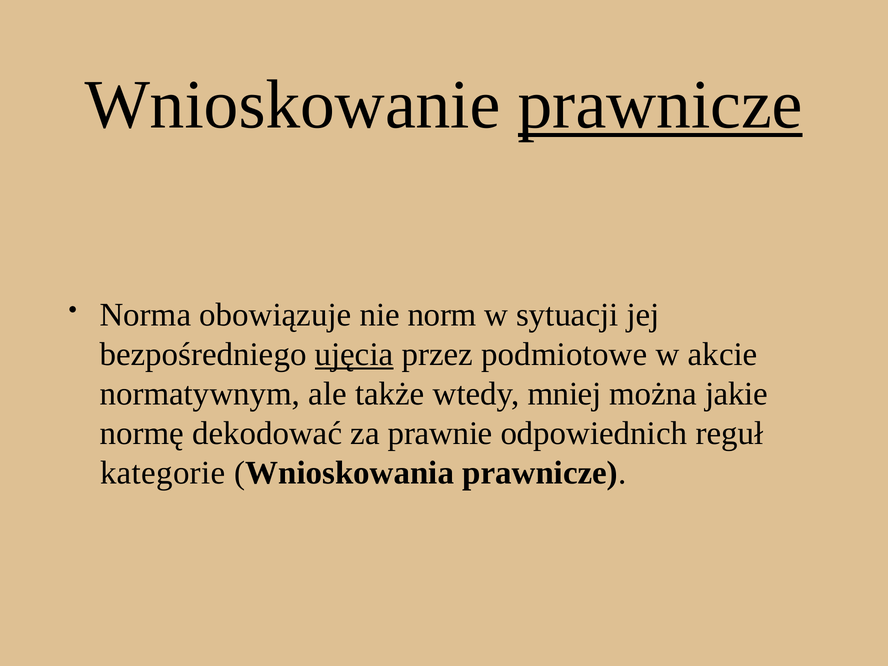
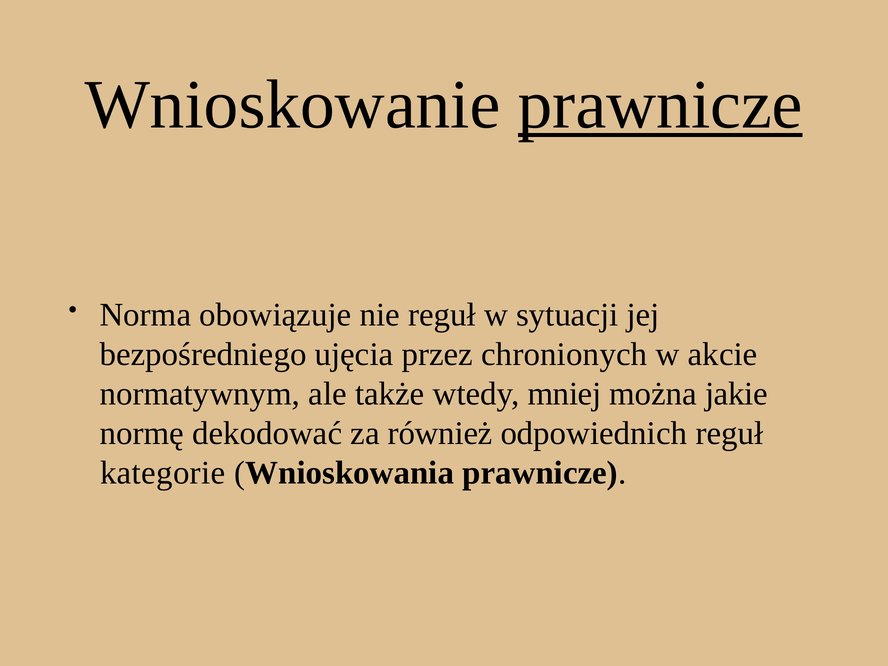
nie norm: norm -> reguł
ujęcia underline: present -> none
podmiotowe: podmiotowe -> chronionych
prawnie: prawnie -> również
